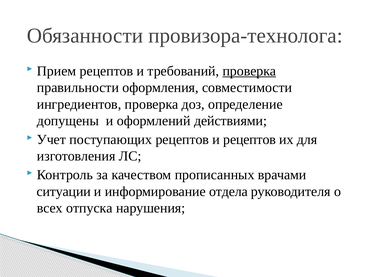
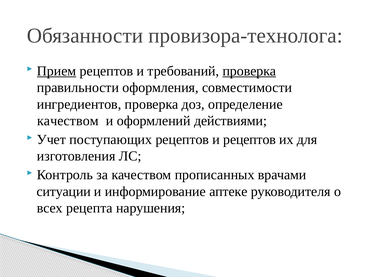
Прием underline: none -> present
допущены at (68, 121): допущены -> качеством
отдела: отдела -> аптеке
отпуска: отпуска -> рецепта
